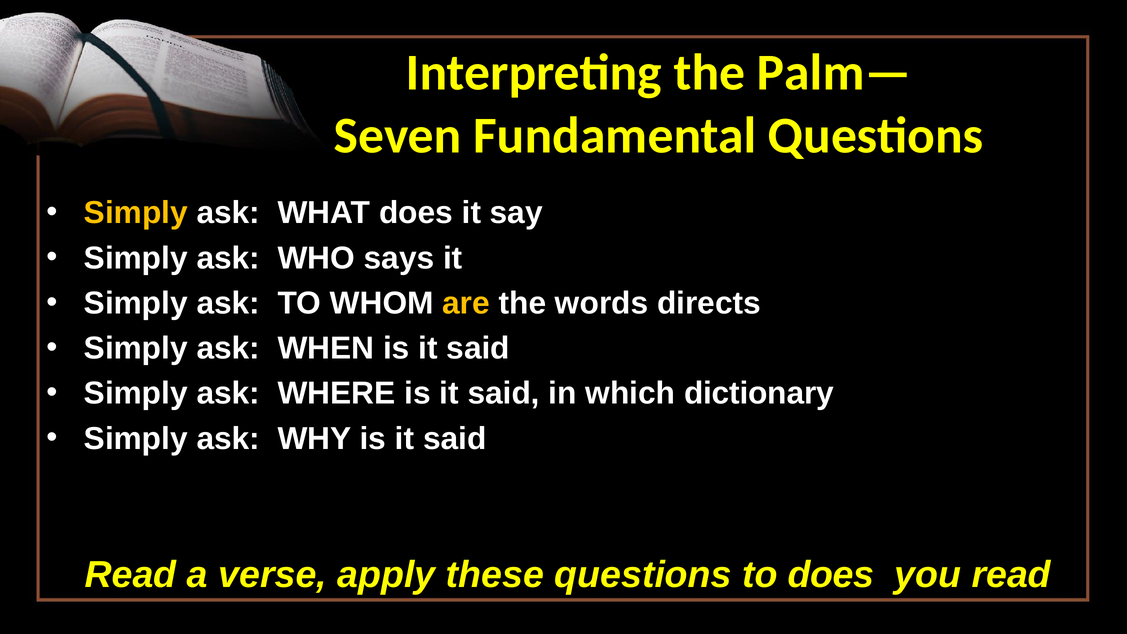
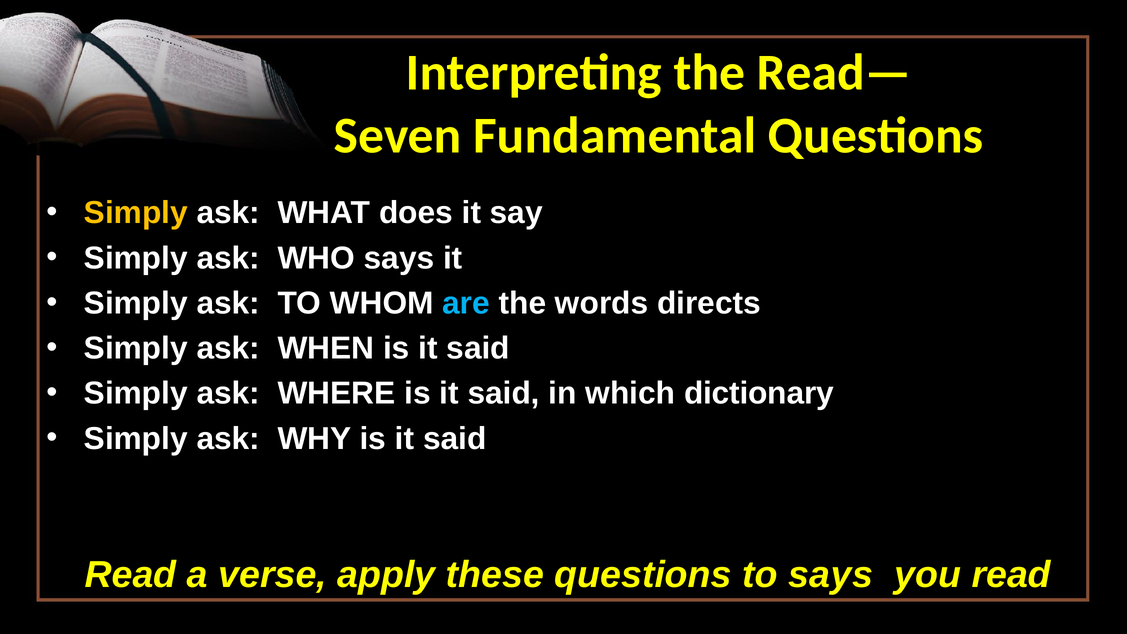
Palm—: Palm— -> Read—
are colour: yellow -> light blue
to does: does -> says
